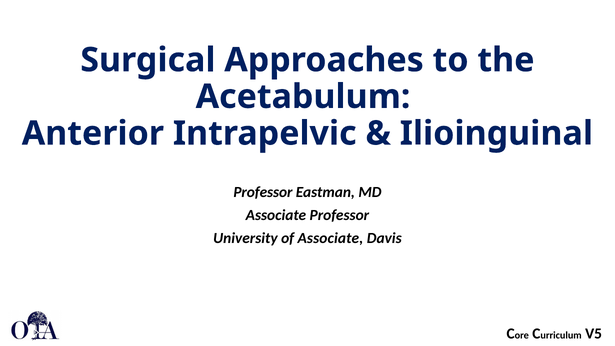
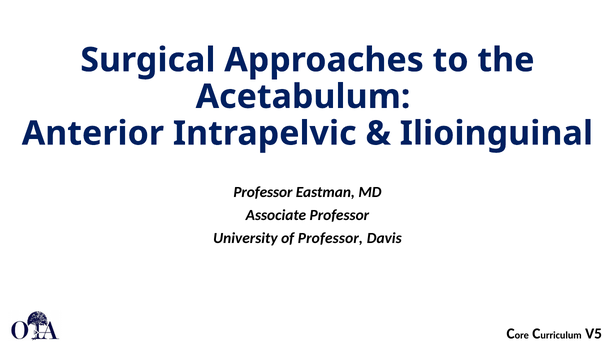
of Associate: Associate -> Professor
